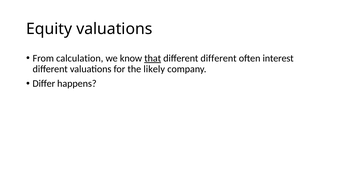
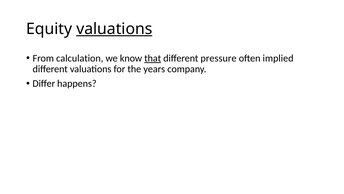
valuations at (114, 29) underline: none -> present
different different: different -> pressure
interest: interest -> implied
likely: likely -> years
